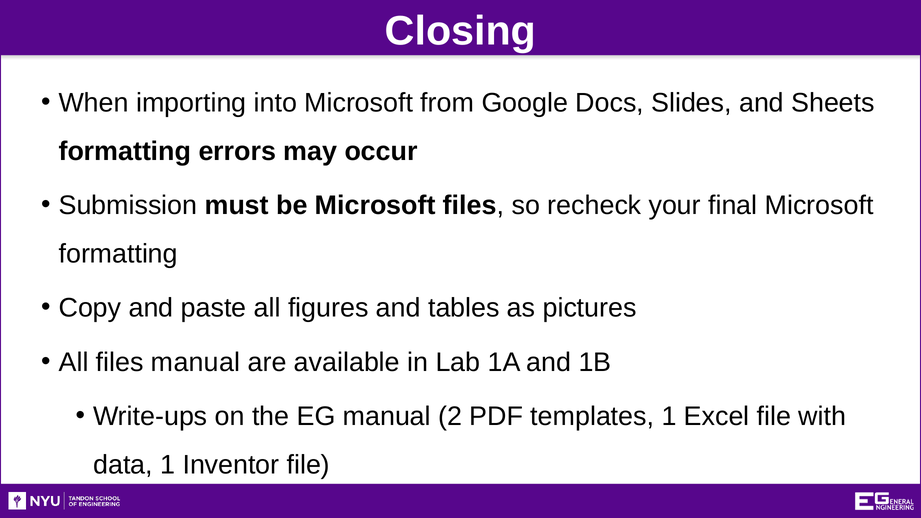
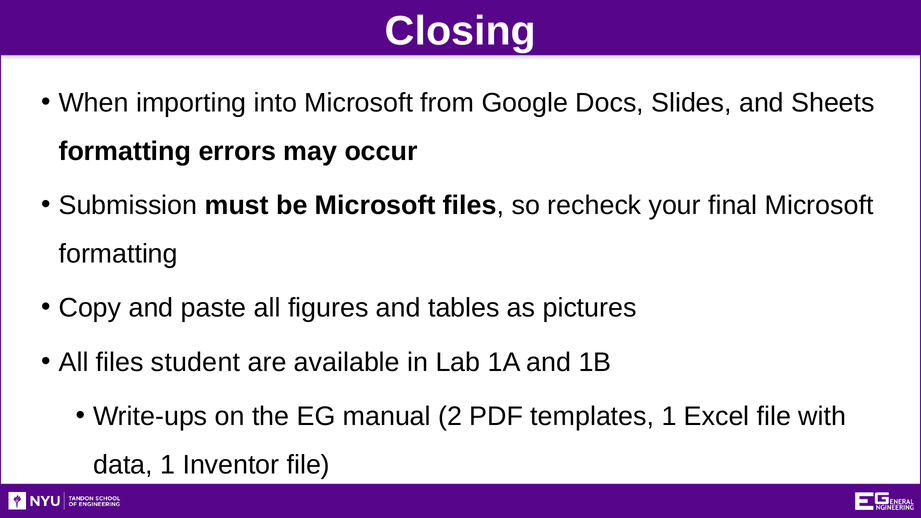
files manual: manual -> student
